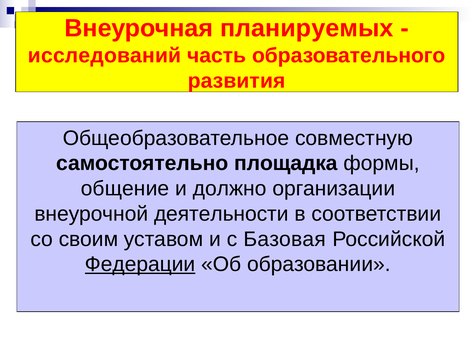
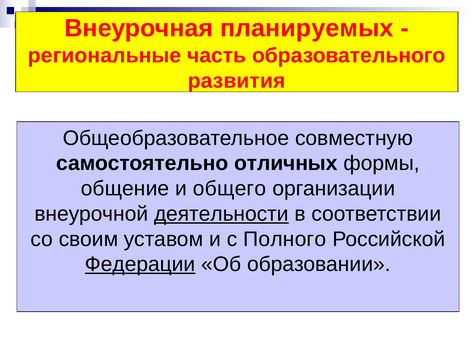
исследований: исследований -> региональные
площадка: площадка -> отличных
должно: должно -> общего
деятельности underline: none -> present
Базовая: Базовая -> Полного
